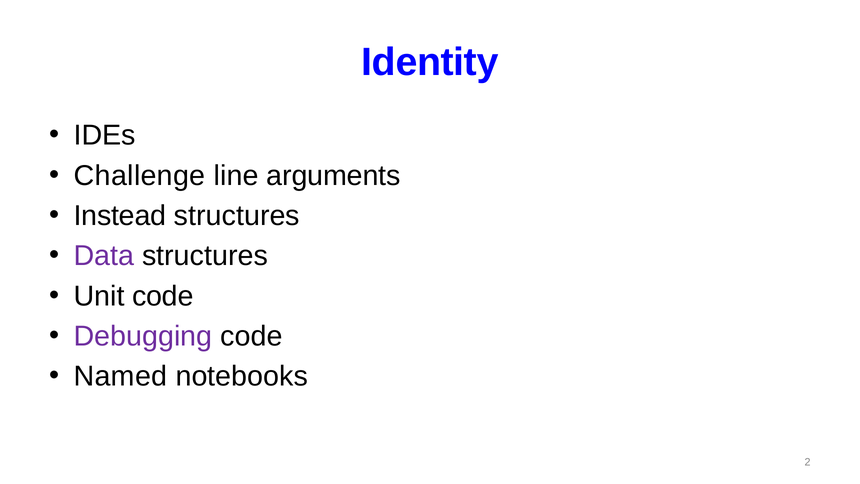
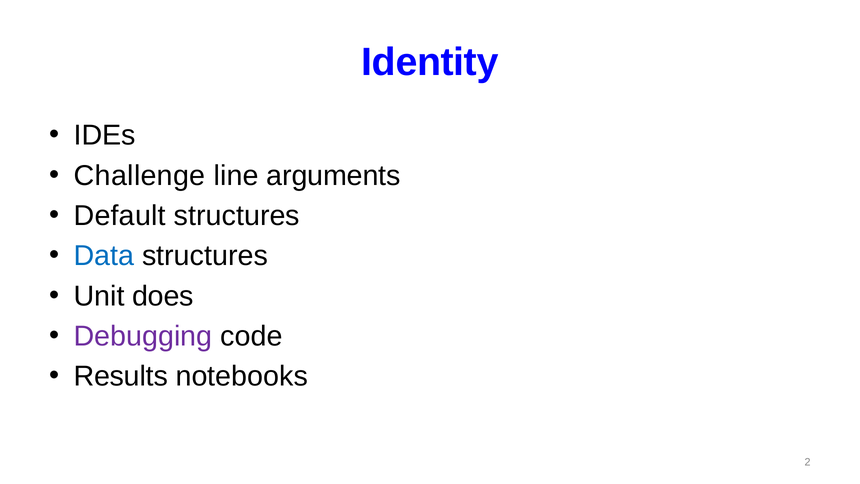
Instead: Instead -> Default
Data colour: purple -> blue
Unit code: code -> does
Named: Named -> Results
